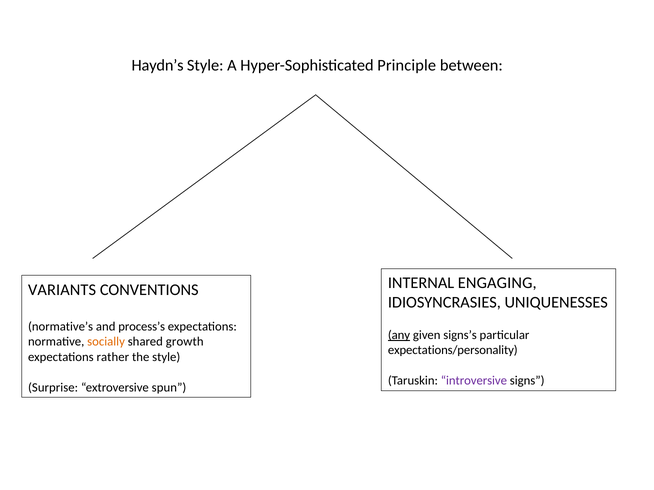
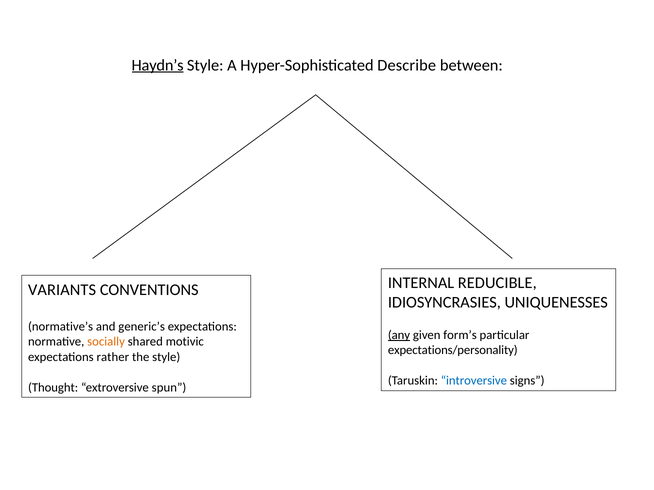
Haydn’s underline: none -> present
Principle: Principle -> Describe
ENGAGING: ENGAGING -> REDUCIBLE
process’s: process’s -> generic’s
signs’s: signs’s -> form’s
growth: growth -> motivic
introversive colour: purple -> blue
Surprise: Surprise -> Thought
